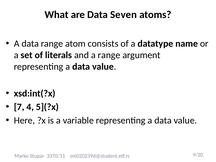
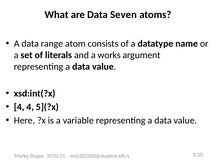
a range: range -> works
7 at (19, 107): 7 -> 4
